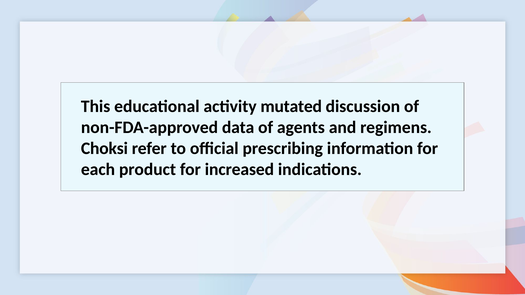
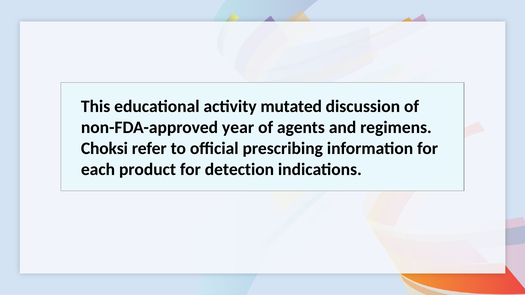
data: data -> year
increased: increased -> detection
